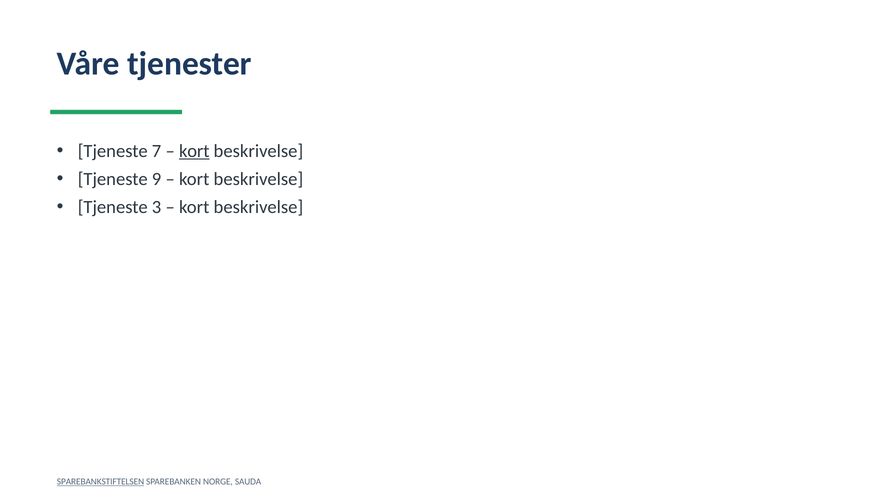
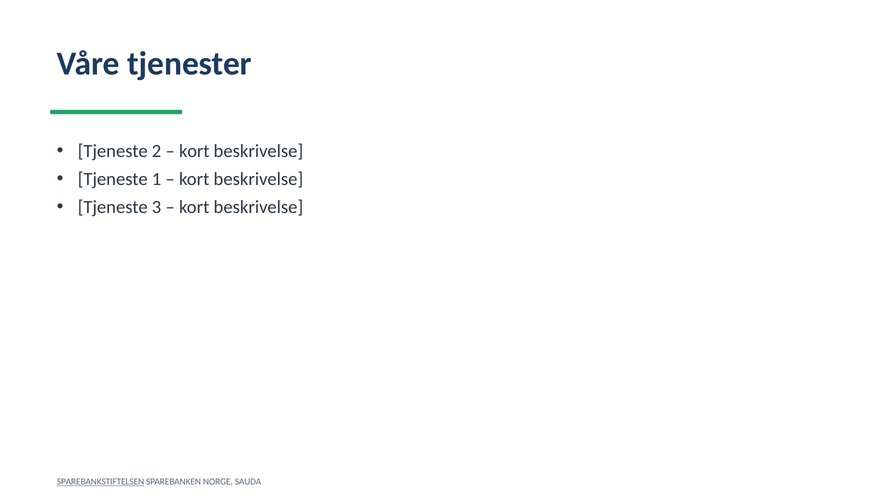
7: 7 -> 2
kort at (194, 151) underline: present -> none
9: 9 -> 1
